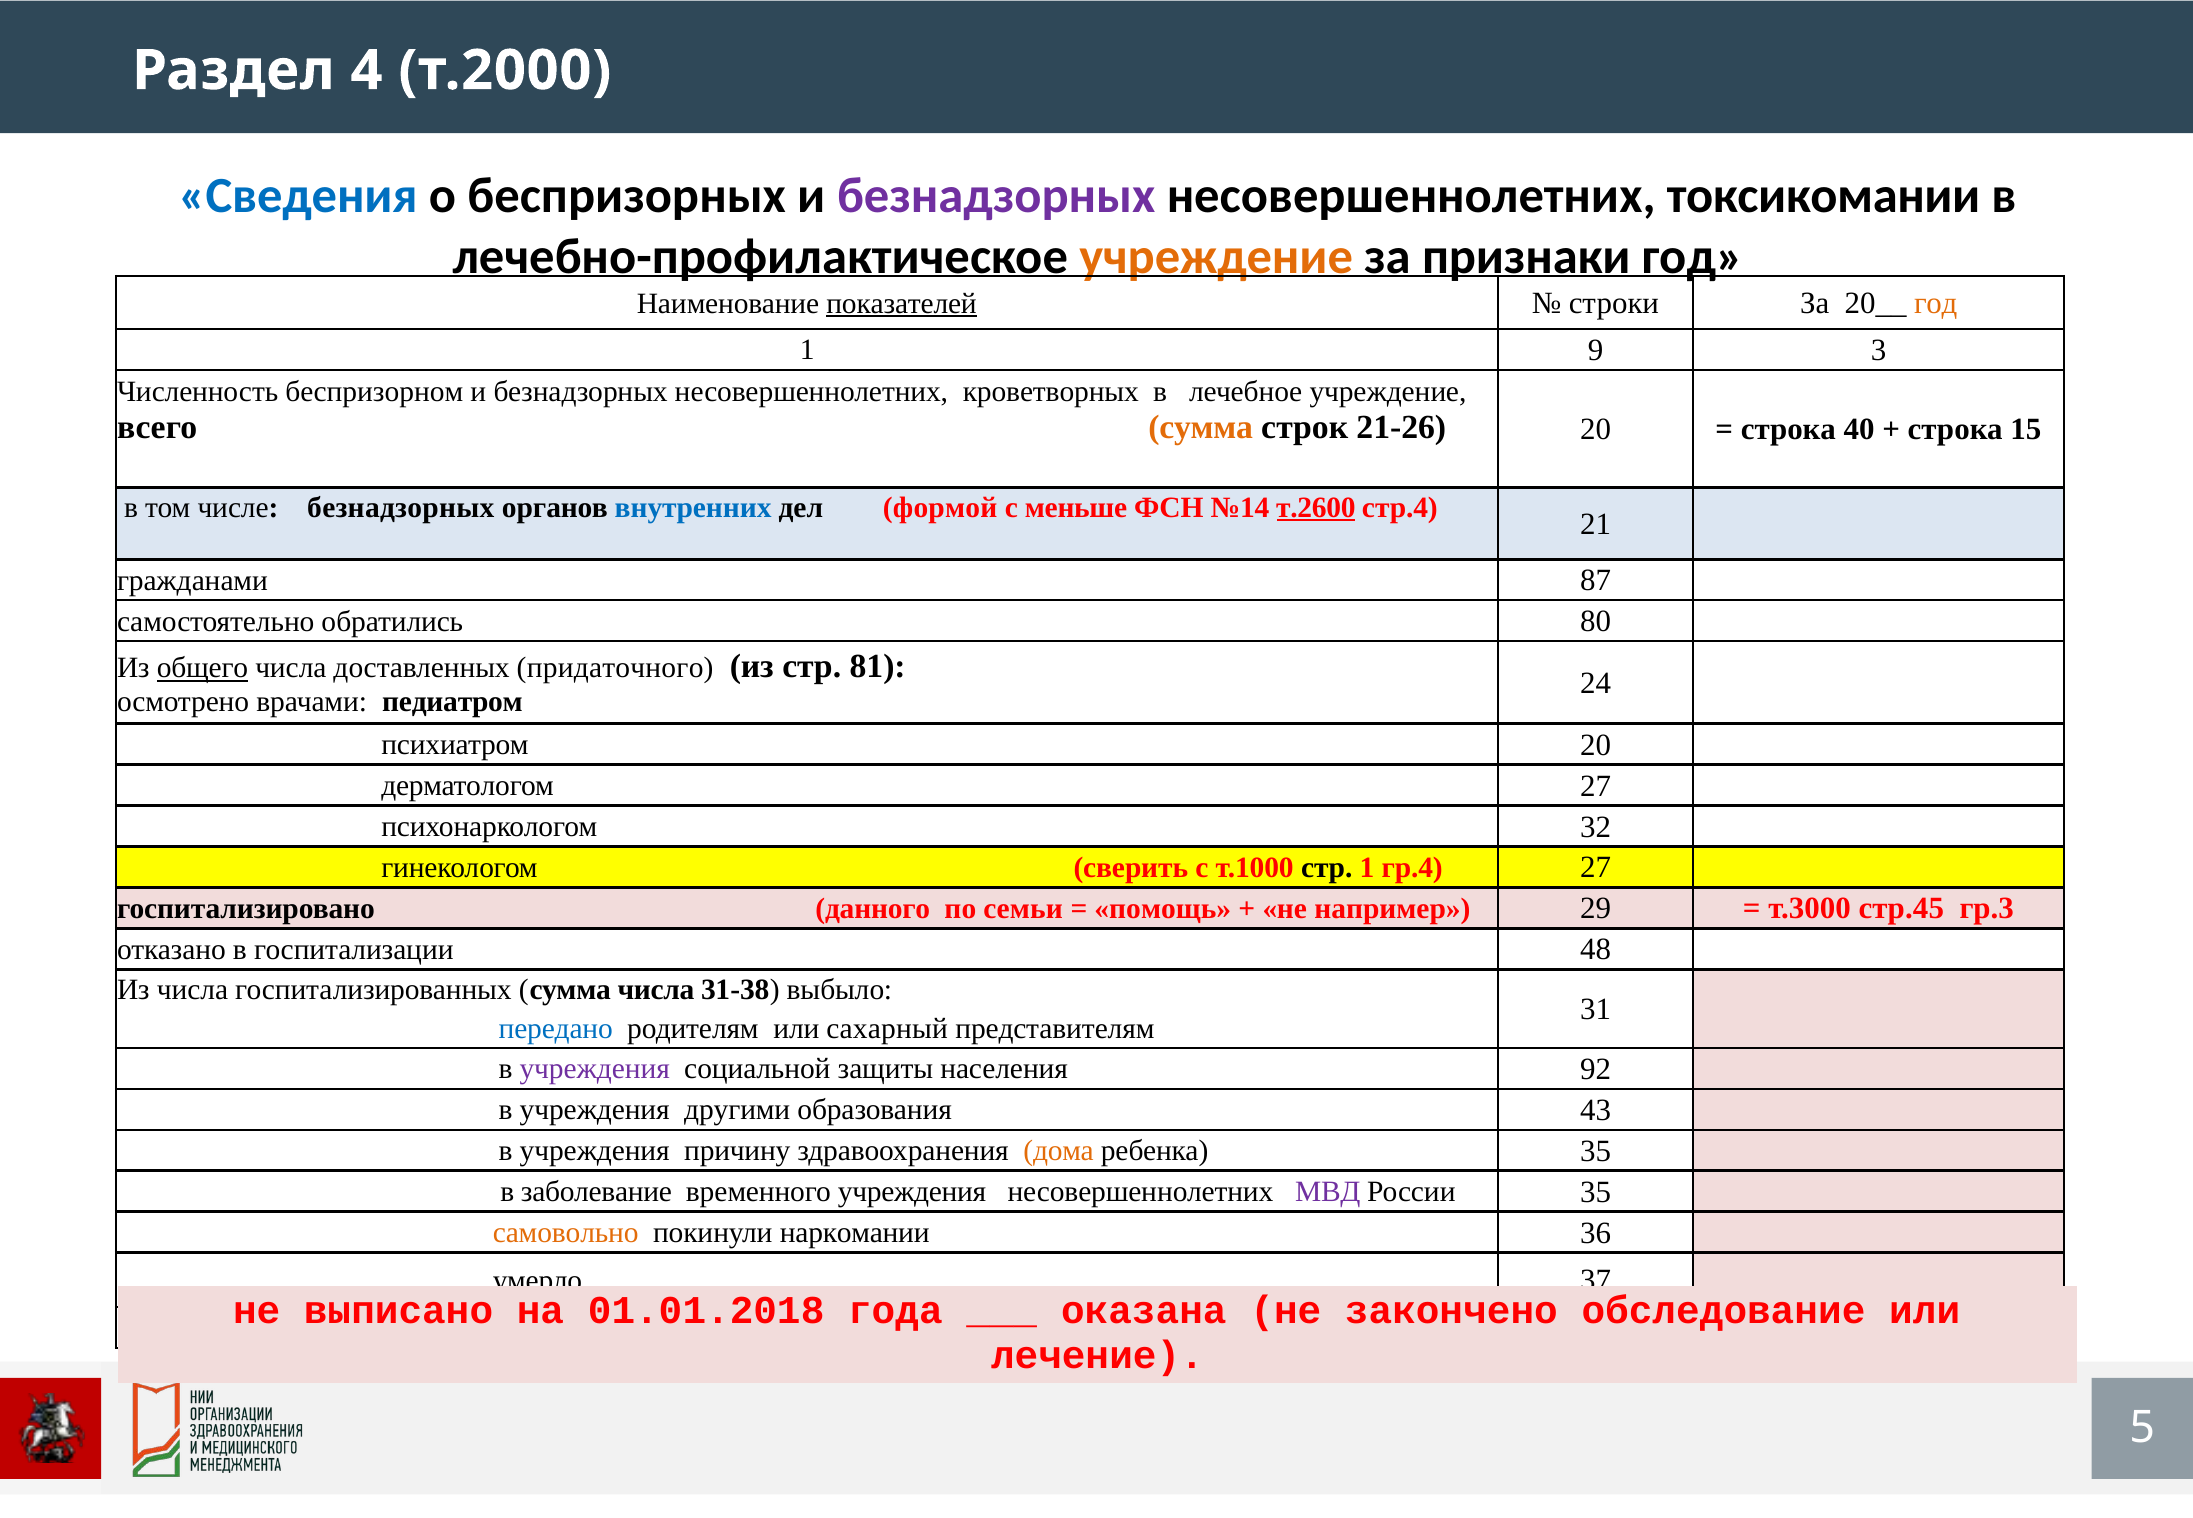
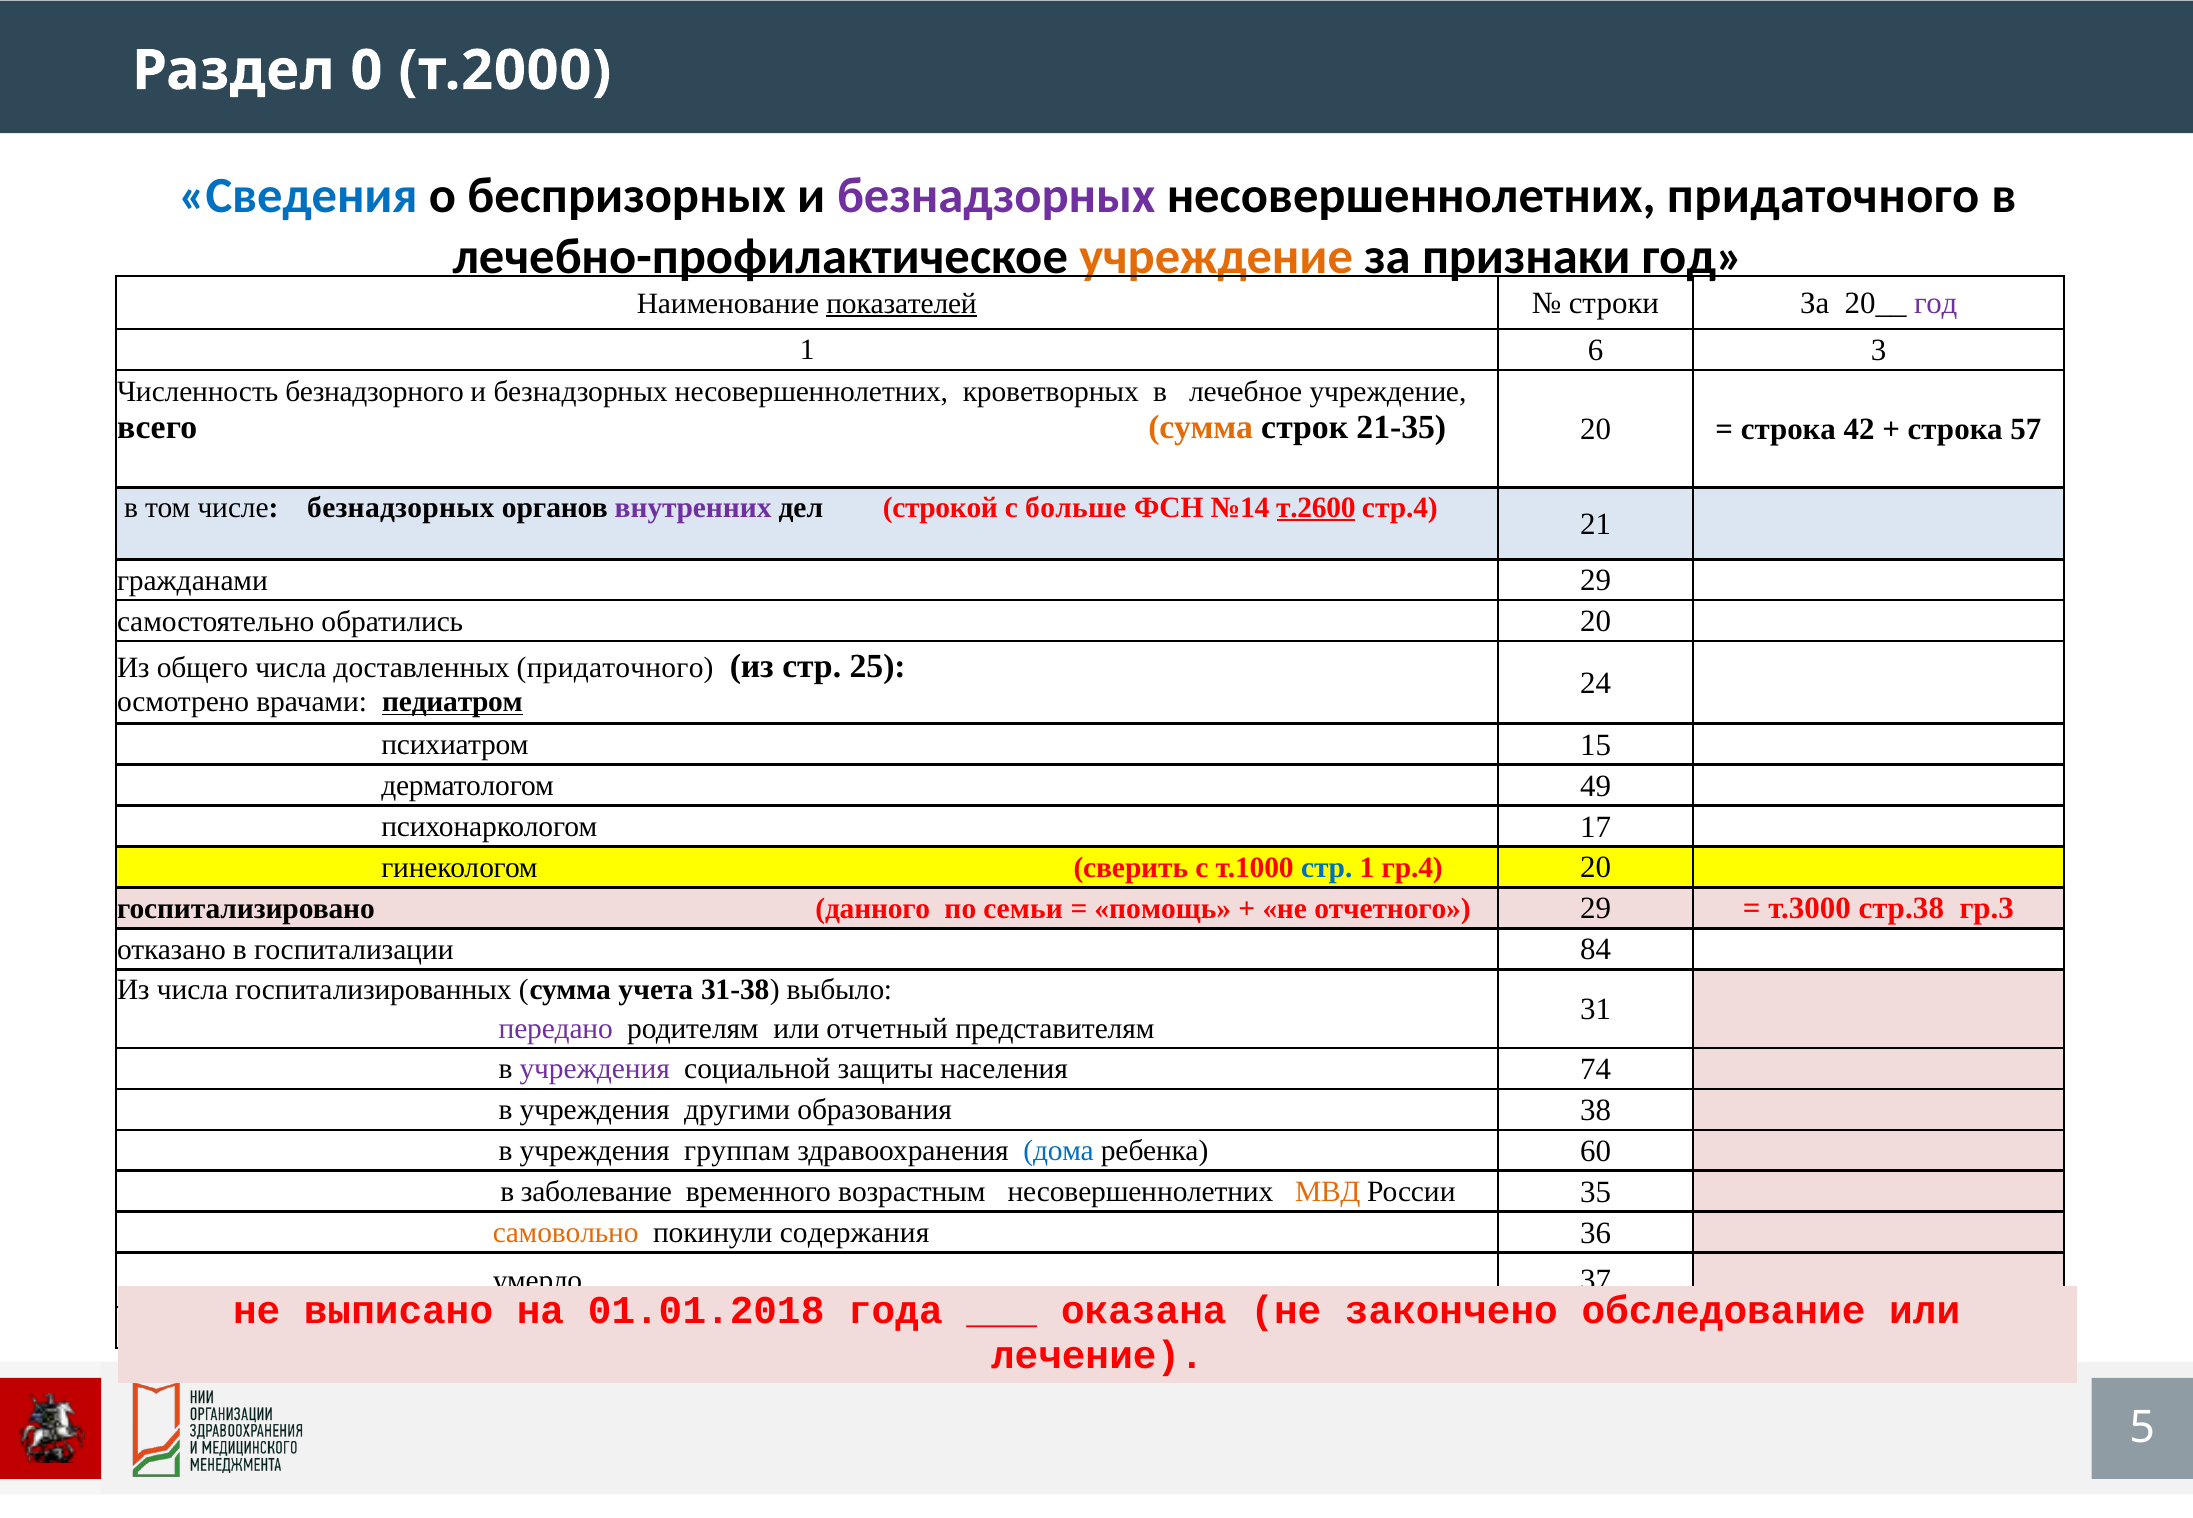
4: 4 -> 0
несовершеннолетних токсикомании: токсикомании -> придаточного
год at (1936, 303) colour: orange -> purple
9: 9 -> 6
беспризорном: беспризорном -> безнадзорного
21-26: 21-26 -> 21-35
40: 40 -> 42
15: 15 -> 57
внутренних colour: blue -> purple
формой: формой -> строкой
меньше: меньше -> больше
гражданами 87: 87 -> 29
обратились 80: 80 -> 20
общего underline: present -> none
81: 81 -> 25
педиатром underline: none -> present
психиатром 20: 20 -> 15
дерматологом 27: 27 -> 49
32: 32 -> 17
стр at (1327, 868) colour: black -> blue
гр.4 27: 27 -> 20
например: например -> отчетного
стр.45: стр.45 -> стр.38
48: 48 -> 84
сумма числа: числа -> учета
передано colour: blue -> purple
сахарный: сахарный -> отчетный
92: 92 -> 74
образования 43: 43 -> 38
причину: причину -> группам
дома colour: orange -> blue
ребенка 35: 35 -> 60
временного учреждения: учреждения -> возрастным
МВД colour: purple -> orange
наркомании: наркомании -> содержания
